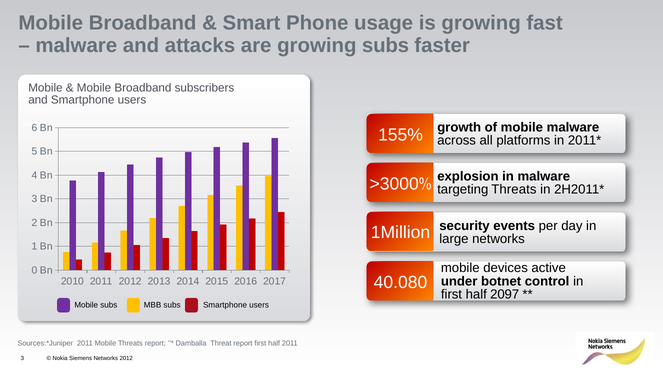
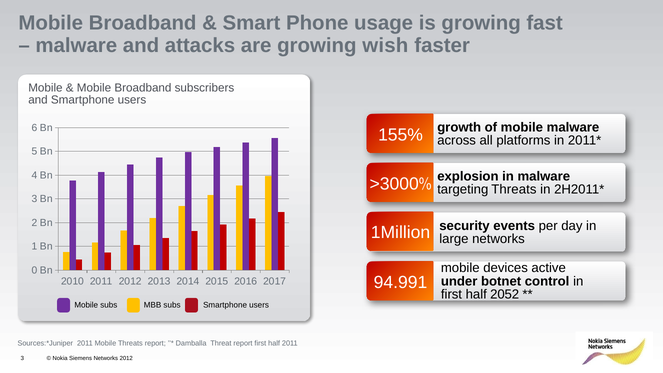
growing subs: subs -> wish
40.080: 40.080 -> 94.991
2097: 2097 -> 2052
